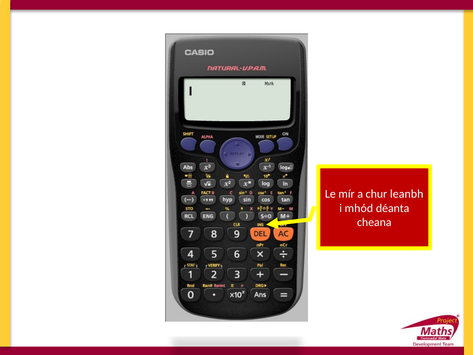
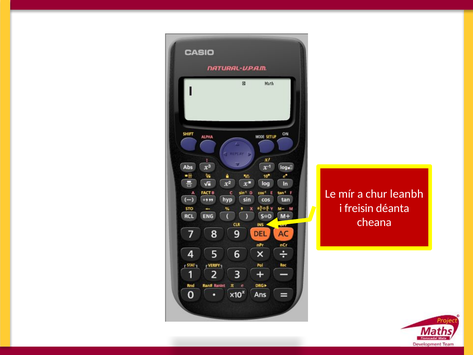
mhód: mhód -> freisin
